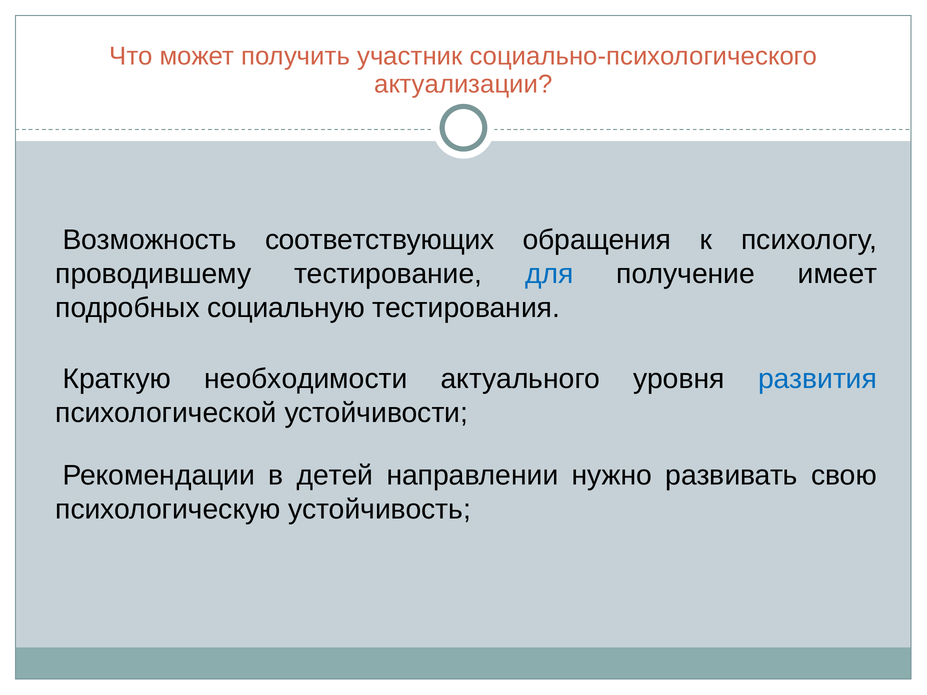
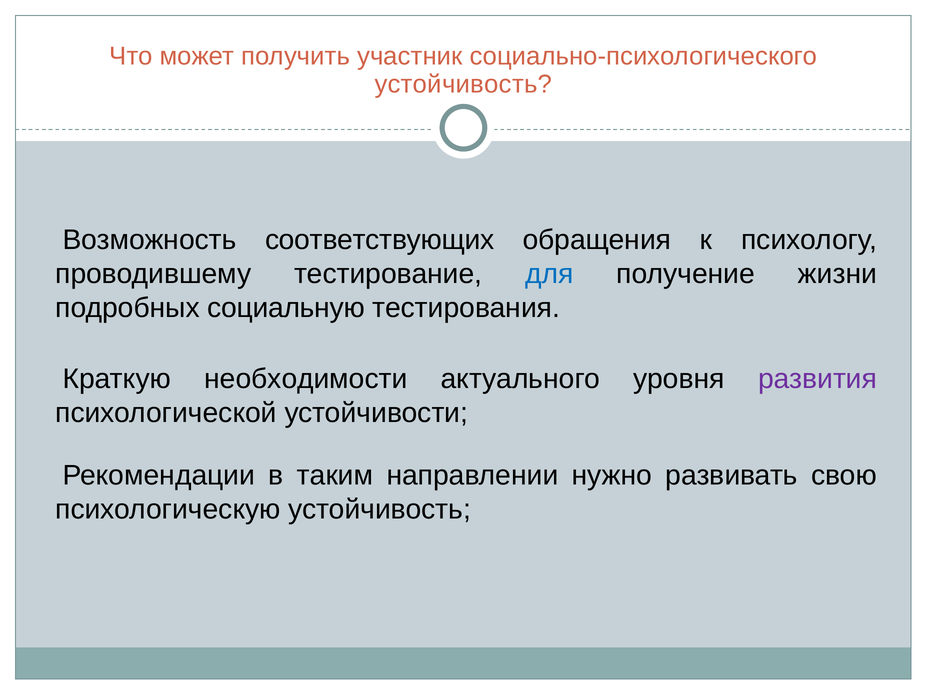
актуализации at (463, 84): актуализации -> устойчивость
имеет: имеет -> жизни
развития colour: blue -> purple
детей: детей -> таким
